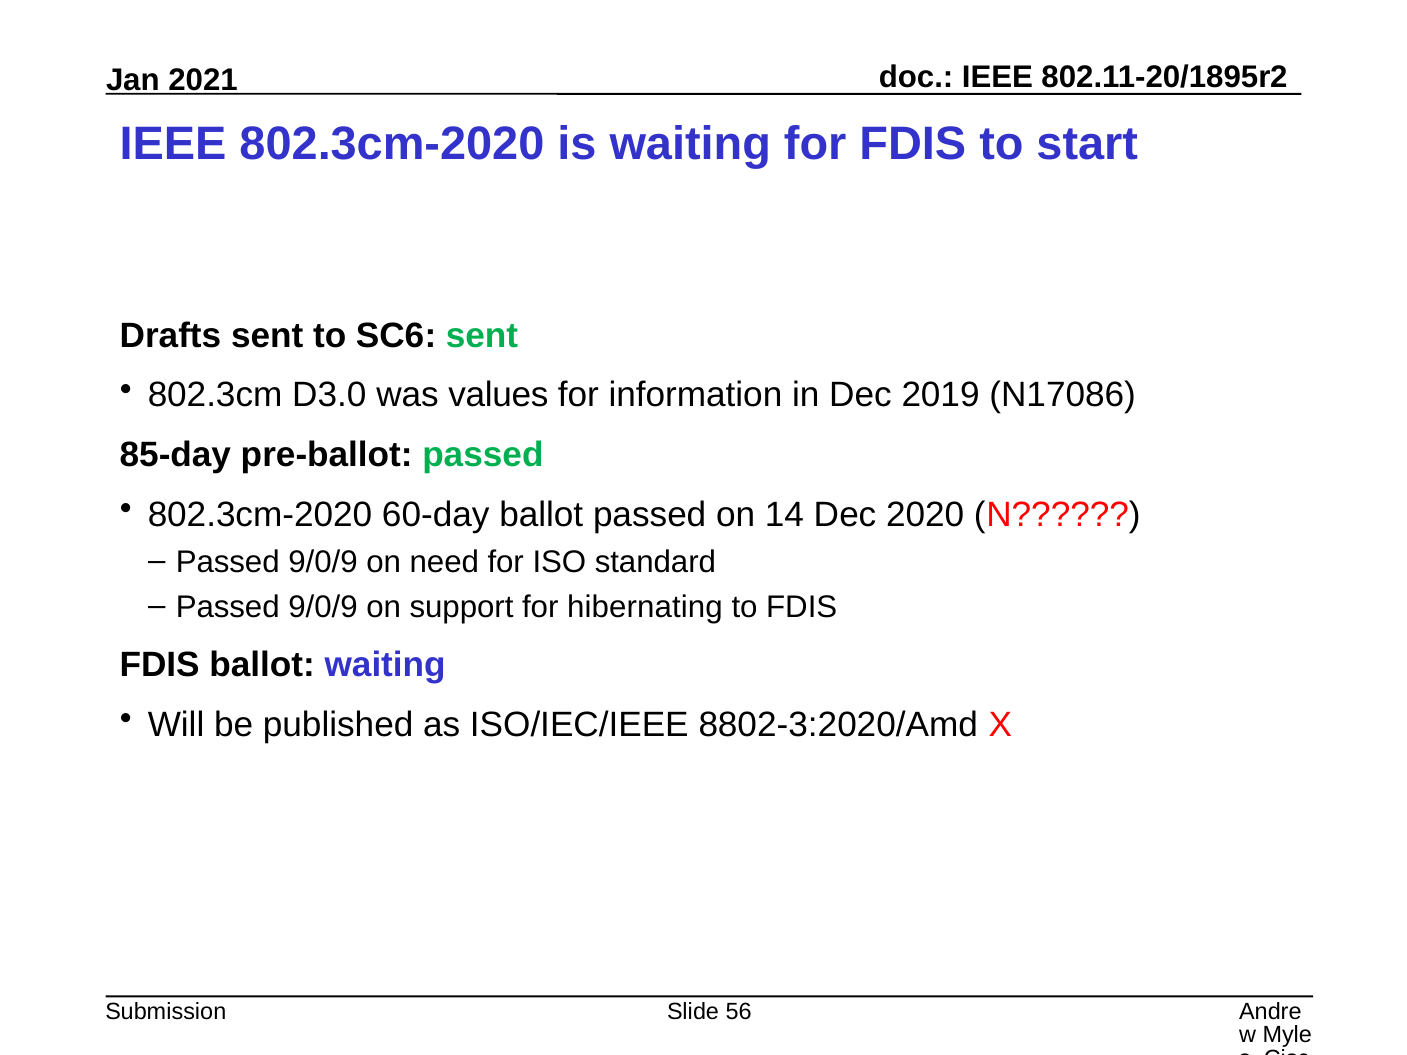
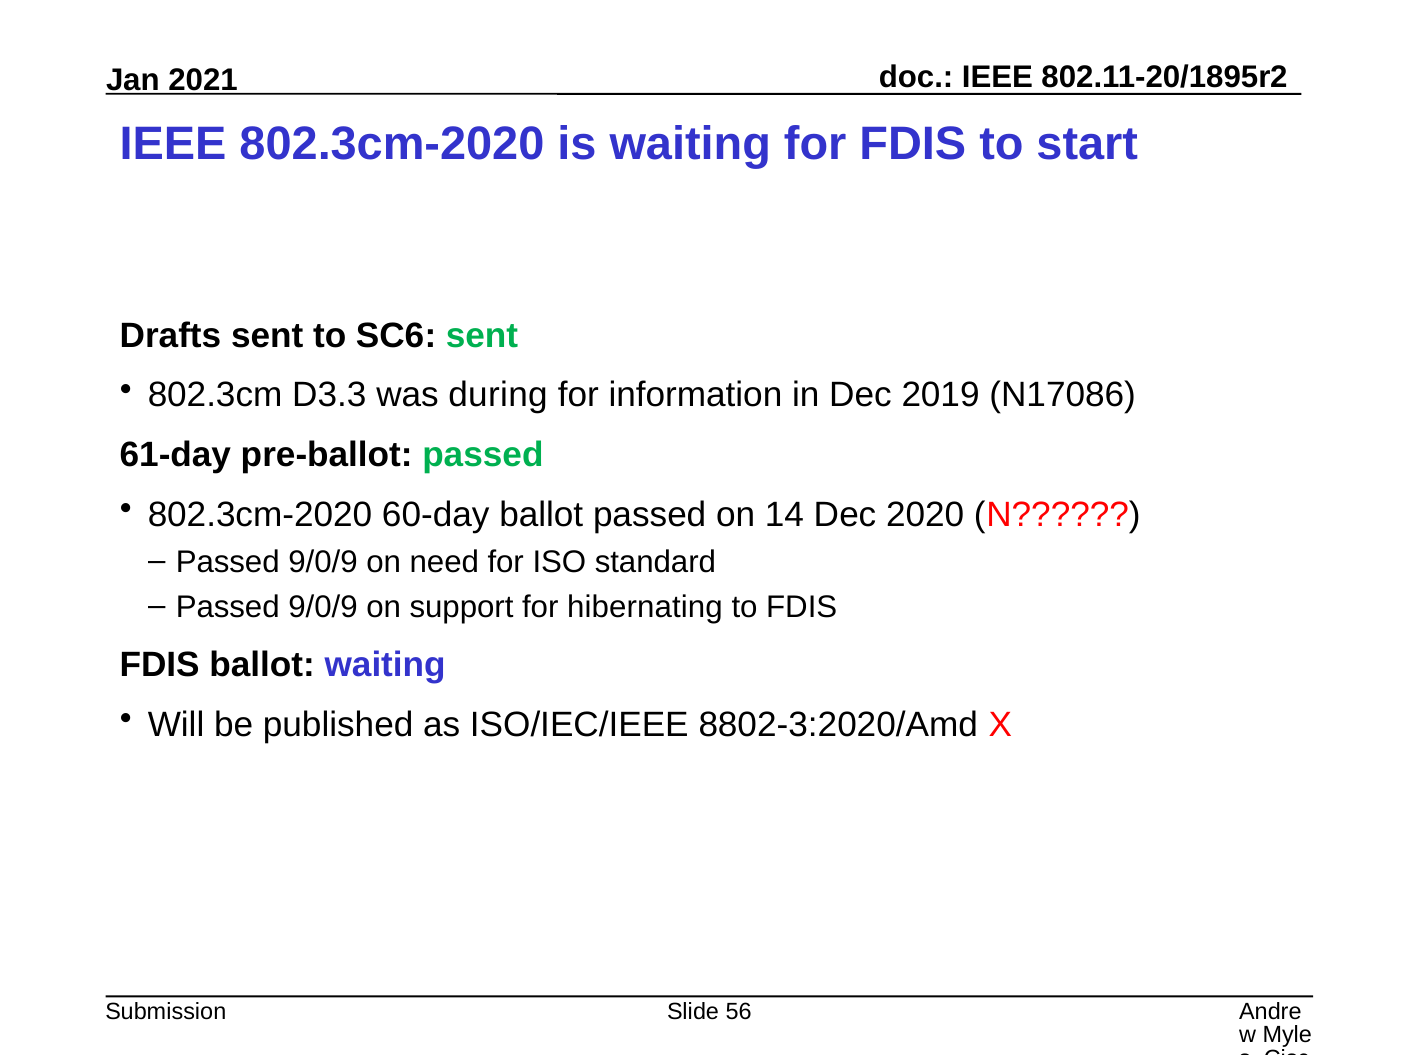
D3.0: D3.0 -> D3.3
values: values -> during
85-day: 85-day -> 61-day
